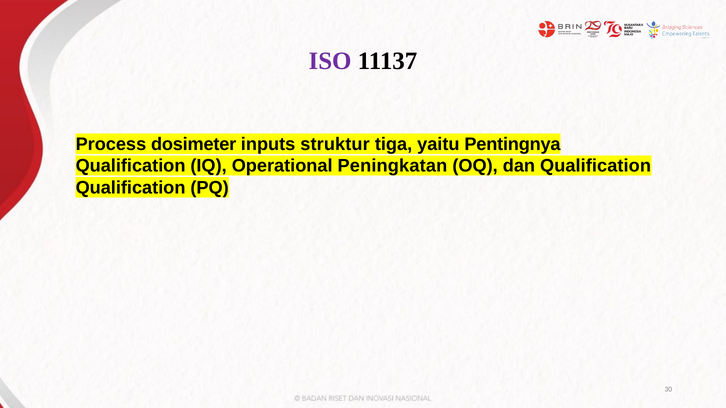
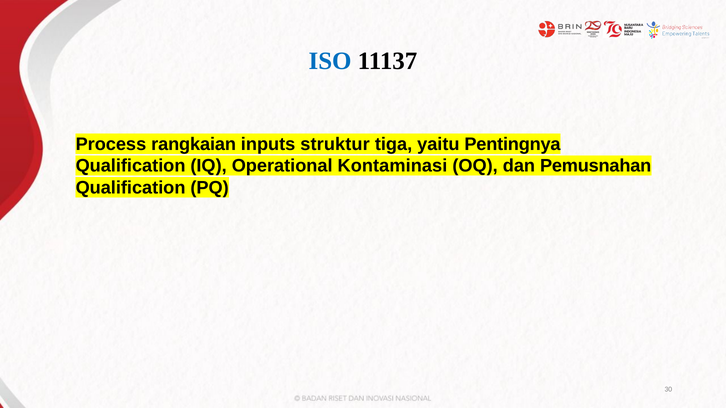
ISO colour: purple -> blue
dosimeter: dosimeter -> rangkaian
Peningkatan: Peningkatan -> Kontaminasi
dan Qualification: Qualification -> Pemusnahan
